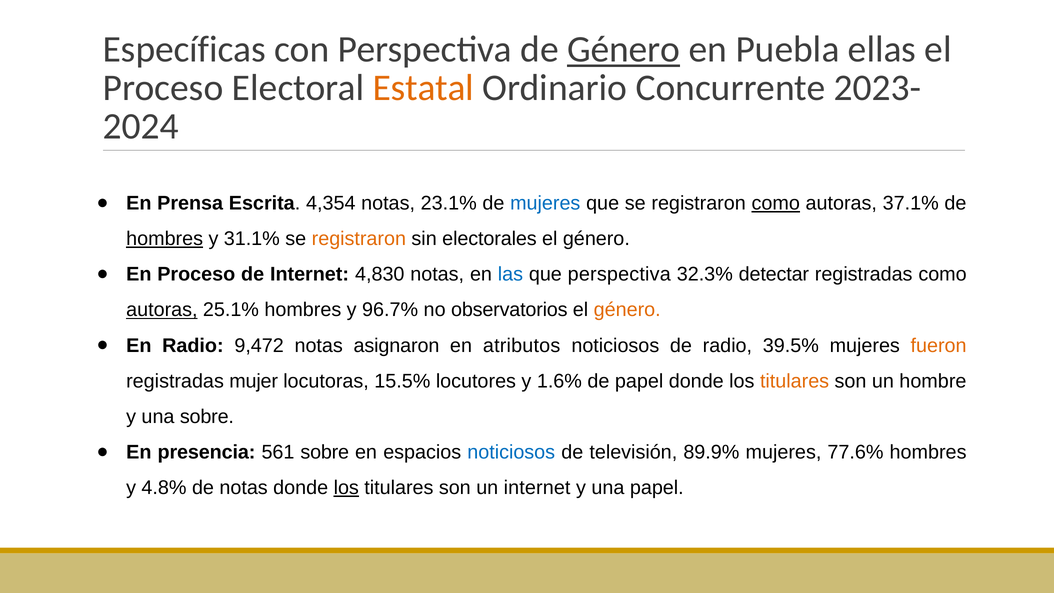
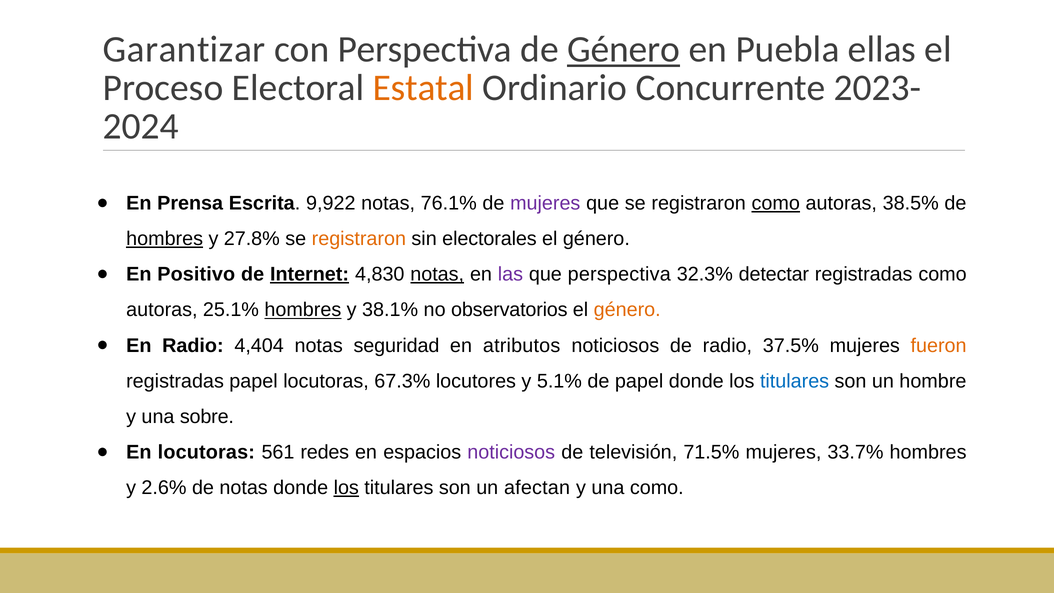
Específicas: Específicas -> Garantizar
4,354: 4,354 -> 9,922
23.1%: 23.1% -> 76.1%
mujeres at (545, 203) colour: blue -> purple
37.1%: 37.1% -> 38.5%
31.1%: 31.1% -> 27.8%
En Proceso: Proceso -> Positivo
Internet at (310, 274) underline: none -> present
notas at (437, 274) underline: none -> present
las colour: blue -> purple
autoras at (162, 310) underline: present -> none
hombres at (303, 310) underline: none -> present
96.7%: 96.7% -> 38.1%
9,472: 9,472 -> 4,404
asignaron: asignaron -> seguridad
39.5%: 39.5% -> 37.5%
registradas mujer: mujer -> papel
15.5%: 15.5% -> 67.3%
1.6%: 1.6% -> 5.1%
titulares at (795, 381) colour: orange -> blue
En presencia: presencia -> locutoras
561 sobre: sobre -> redes
noticiosos at (511, 452) colour: blue -> purple
89.9%: 89.9% -> 71.5%
77.6%: 77.6% -> 33.7%
4.8%: 4.8% -> 2.6%
un internet: internet -> afectan
una papel: papel -> como
